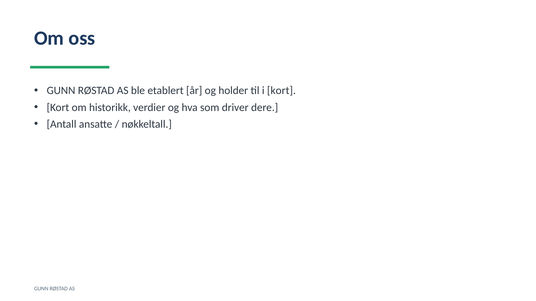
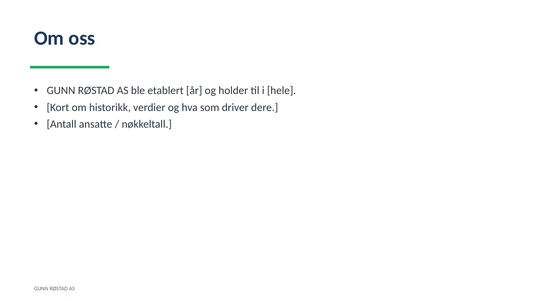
i kort: kort -> hele
